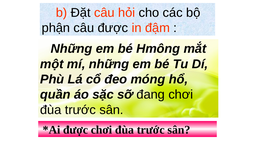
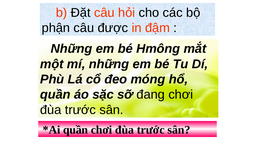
được at (76, 130): được -> quần
